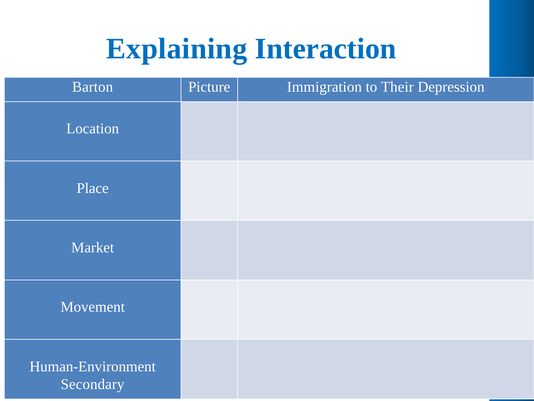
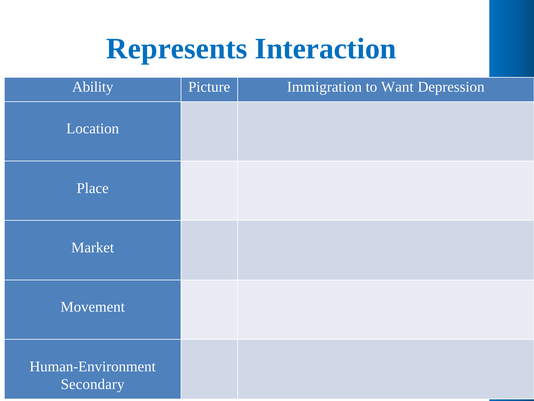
Explaining: Explaining -> Represents
Barton: Barton -> Ability
Their: Their -> Want
